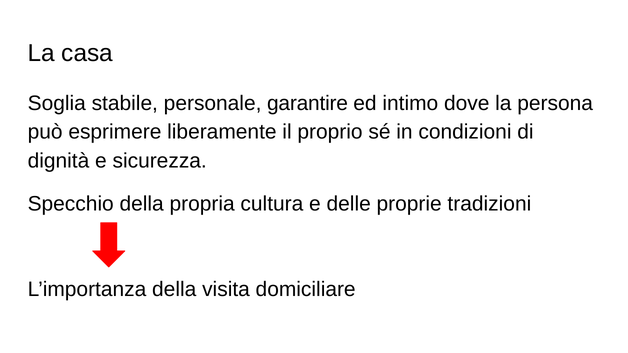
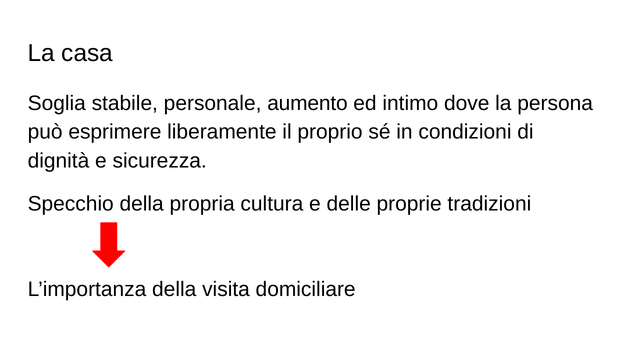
garantire: garantire -> aumento
